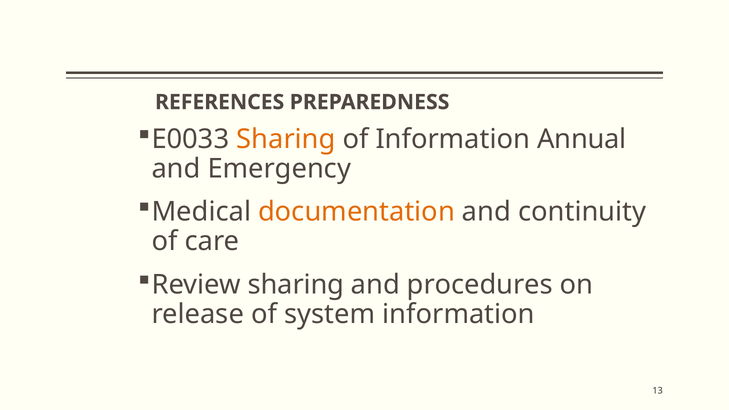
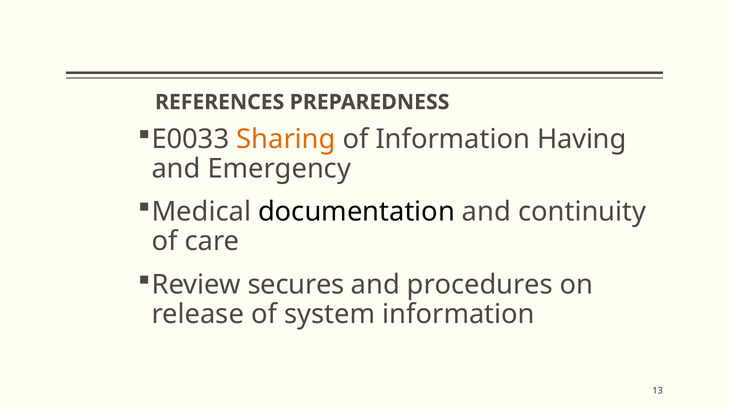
Annual: Annual -> Having
documentation colour: orange -> black
Review sharing: sharing -> secures
